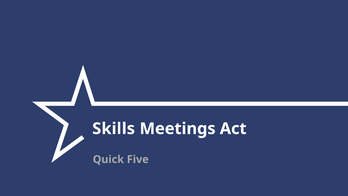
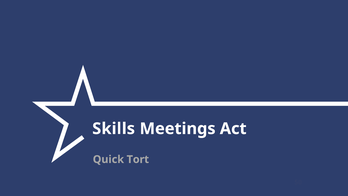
Five: Five -> Tort
